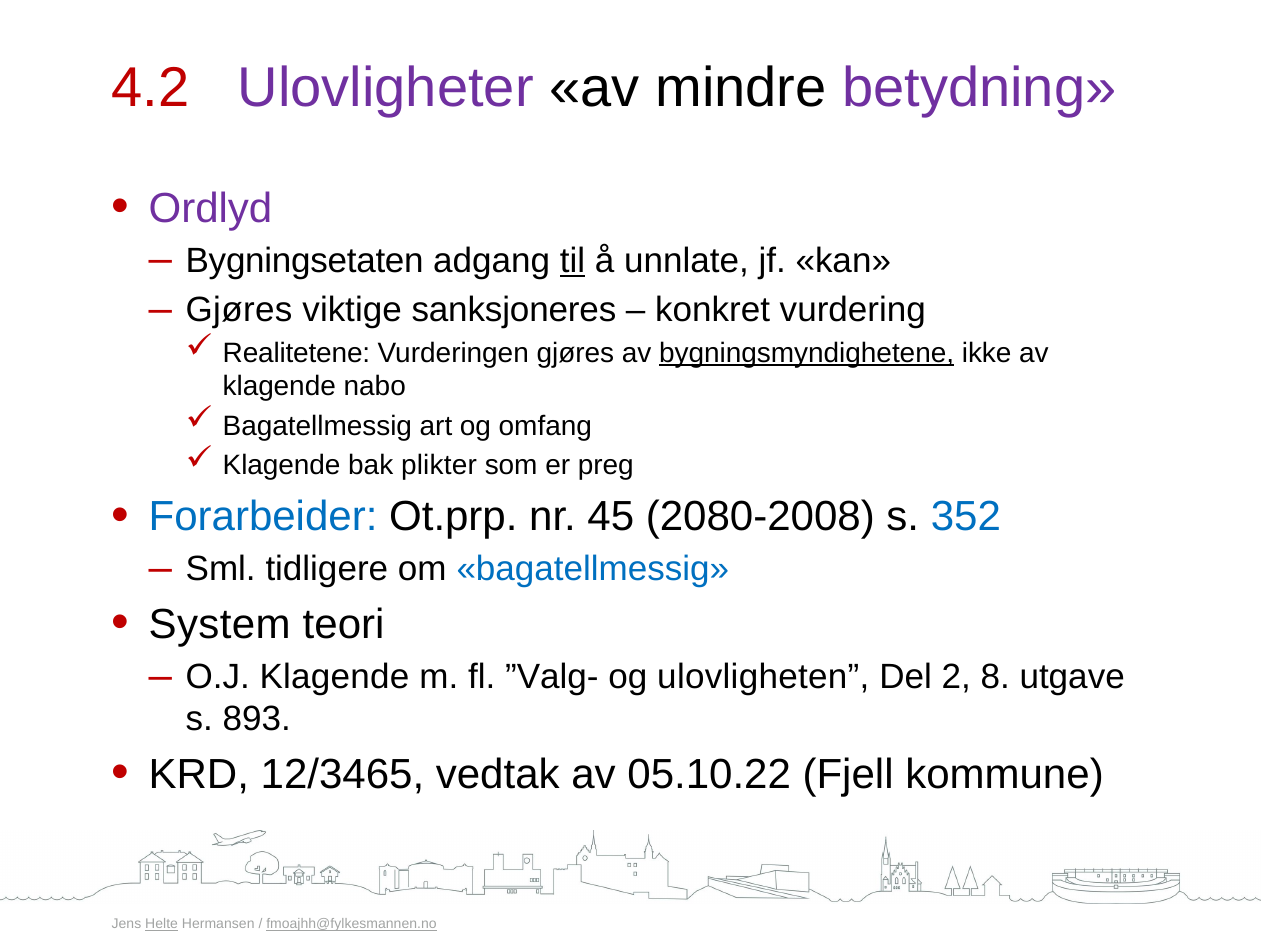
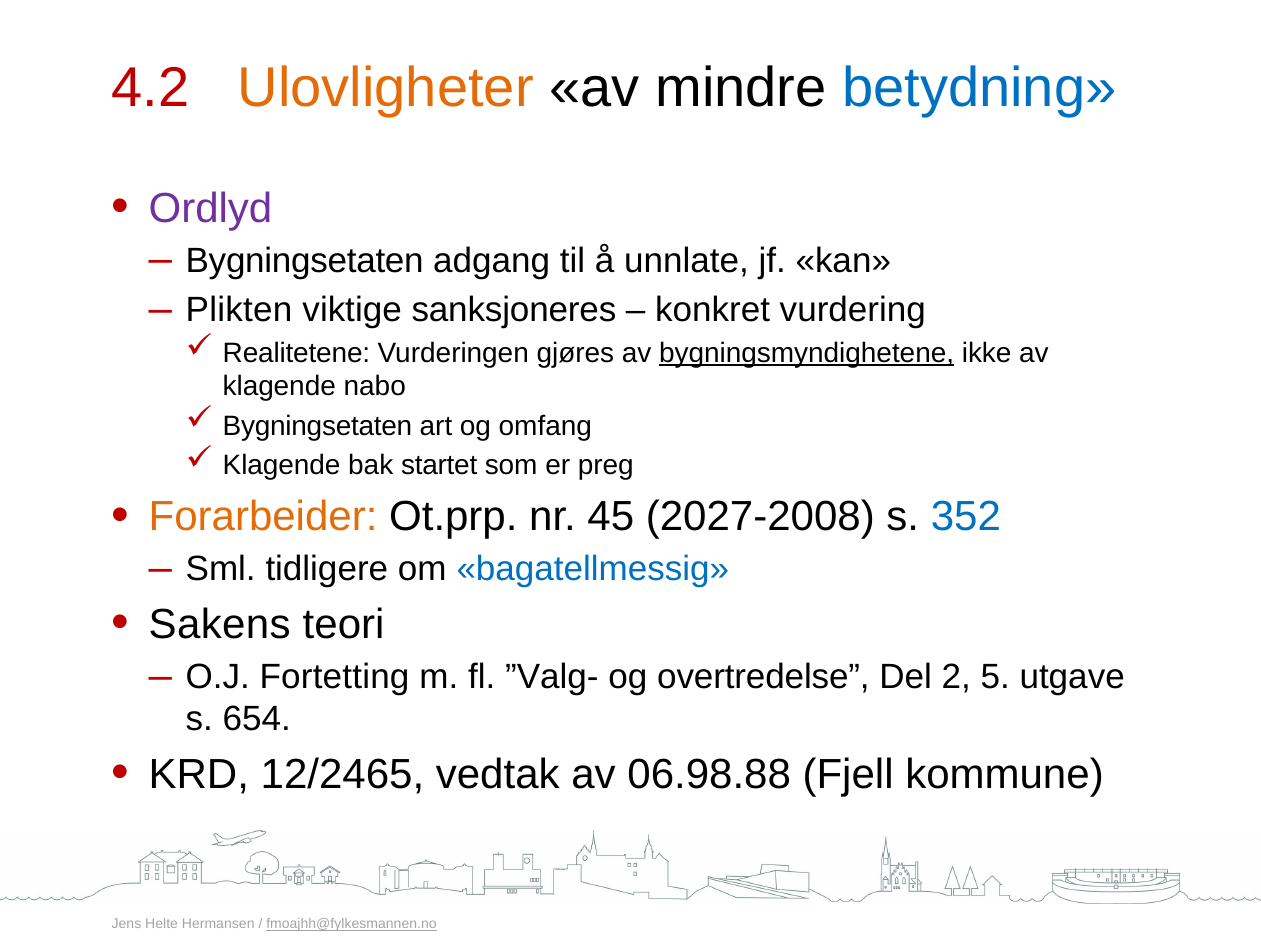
Ulovligheter colour: purple -> orange
betydning colour: purple -> blue
til underline: present -> none
Gjøres at (239, 310): Gjøres -> Plikten
Bagatellmessig at (317, 426): Bagatellmessig -> Bygningsetaten
plikter: plikter -> startet
Forarbeider colour: blue -> orange
2080-2008: 2080-2008 -> 2027-2008
System: System -> Sakens
O.J Klagende: Klagende -> Fortetting
ulovligheten: ulovligheten -> overtredelse
8: 8 -> 5
893: 893 -> 654
12/3465: 12/3465 -> 12/2465
05.10.22: 05.10.22 -> 06.98.88
Helte underline: present -> none
